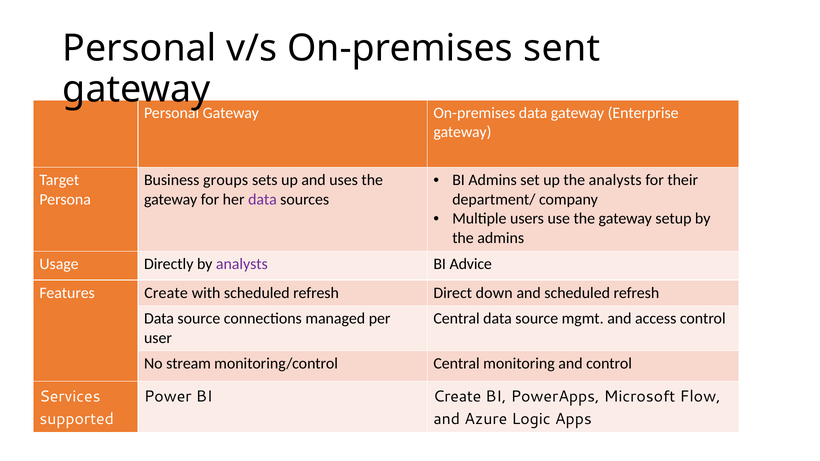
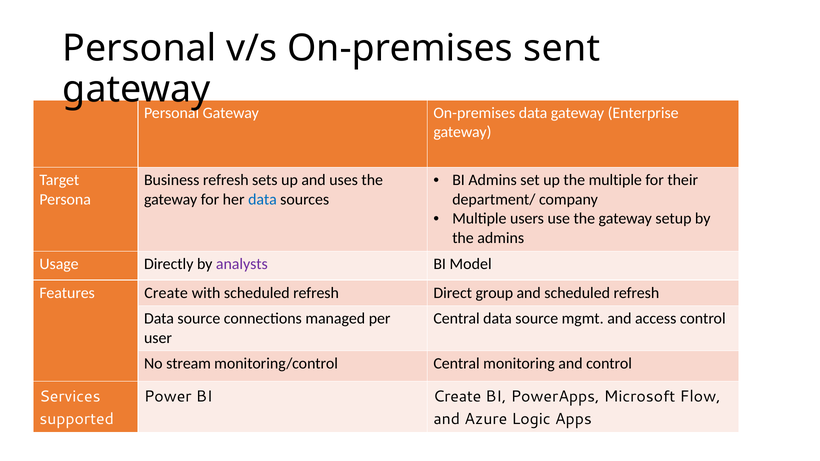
the analysts: analysts -> multiple
Business groups: groups -> refresh
data at (262, 199) colour: purple -> blue
Advice: Advice -> Model
down: down -> group
